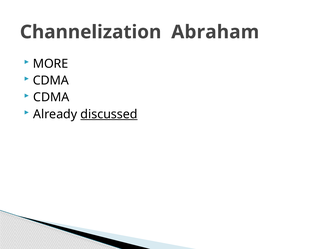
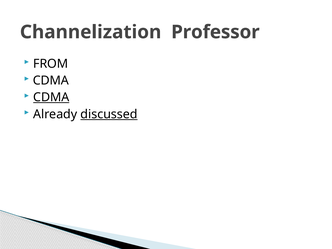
Abraham: Abraham -> Professor
MORE: MORE -> FROM
CDMA at (51, 97) underline: none -> present
